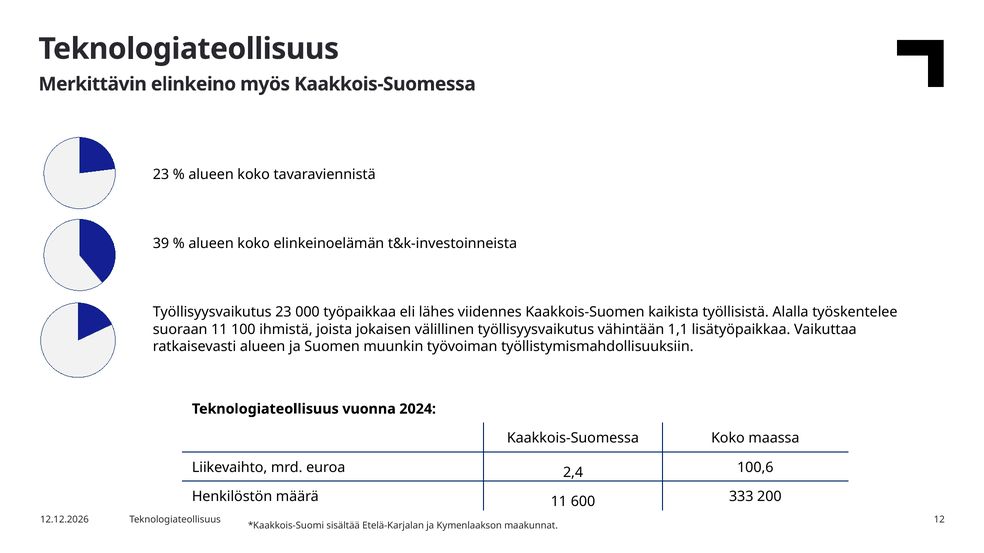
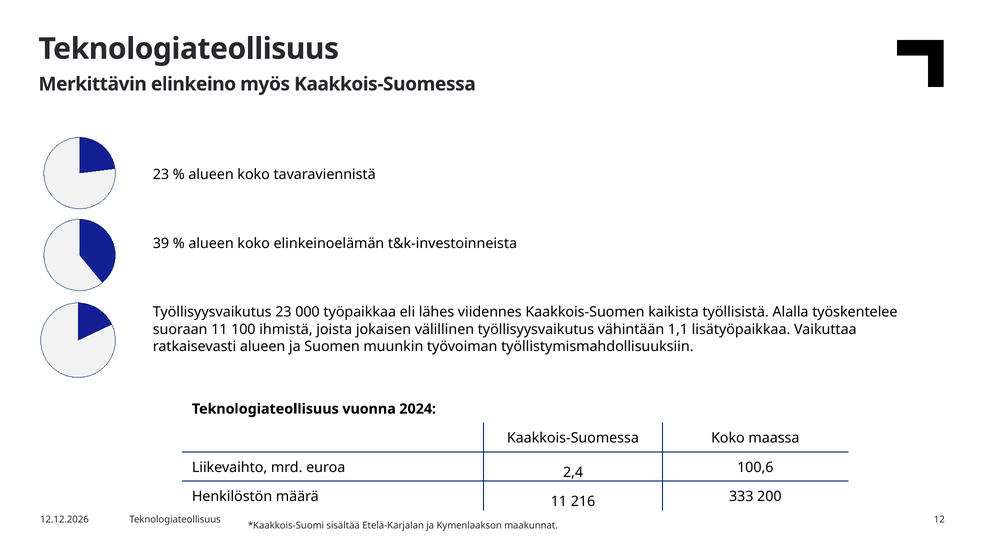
600: 600 -> 216
